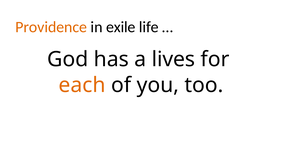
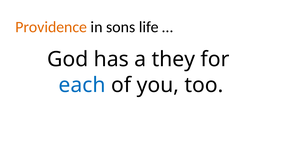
exile: exile -> sons
lives: lives -> they
each colour: orange -> blue
